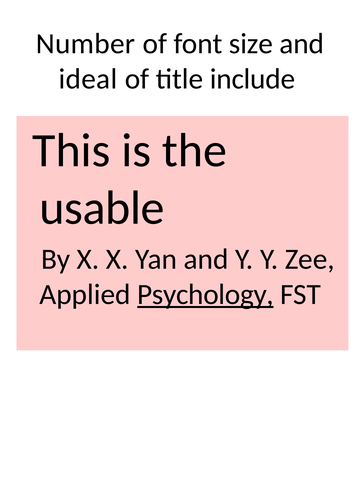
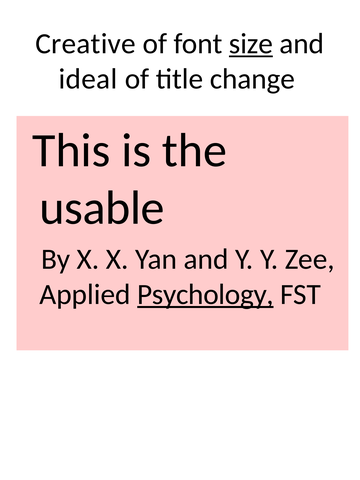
Number: Number -> Creative
size underline: none -> present
include: include -> change
